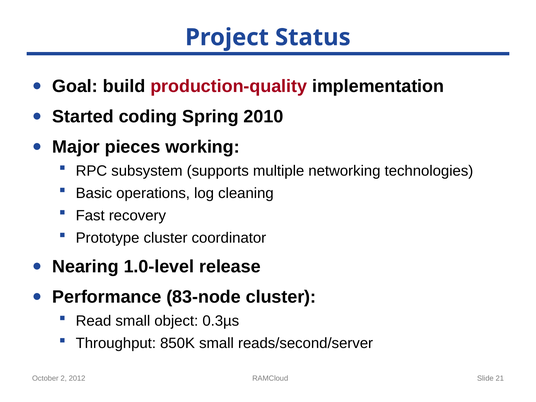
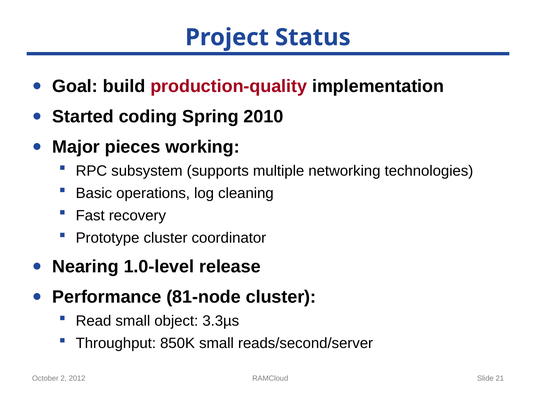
83-node: 83-node -> 81-node
0.3µs: 0.3µs -> 3.3µs
